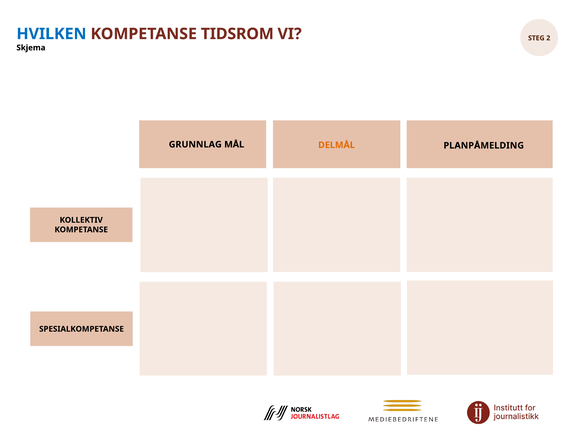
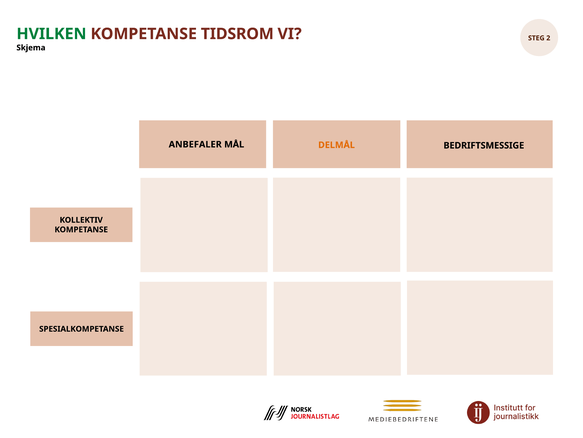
HVILKEN colour: blue -> green
GRUNNLAG: GRUNNLAG -> ANBEFALER
PLANPÅMELDING: PLANPÅMELDING -> BEDRIFTSMESSIGE
